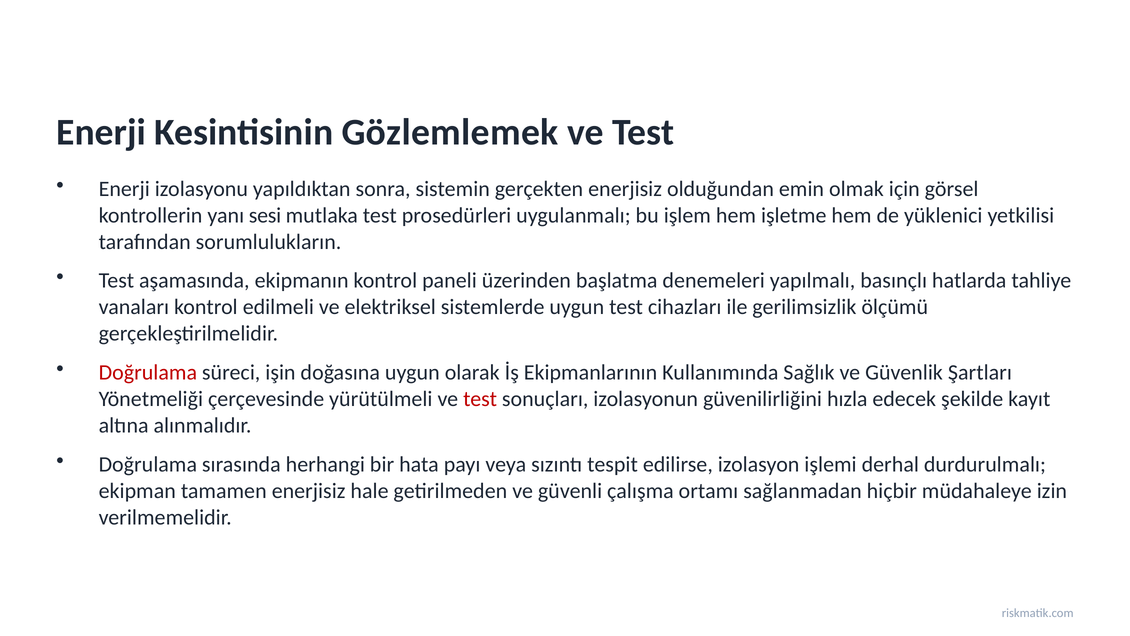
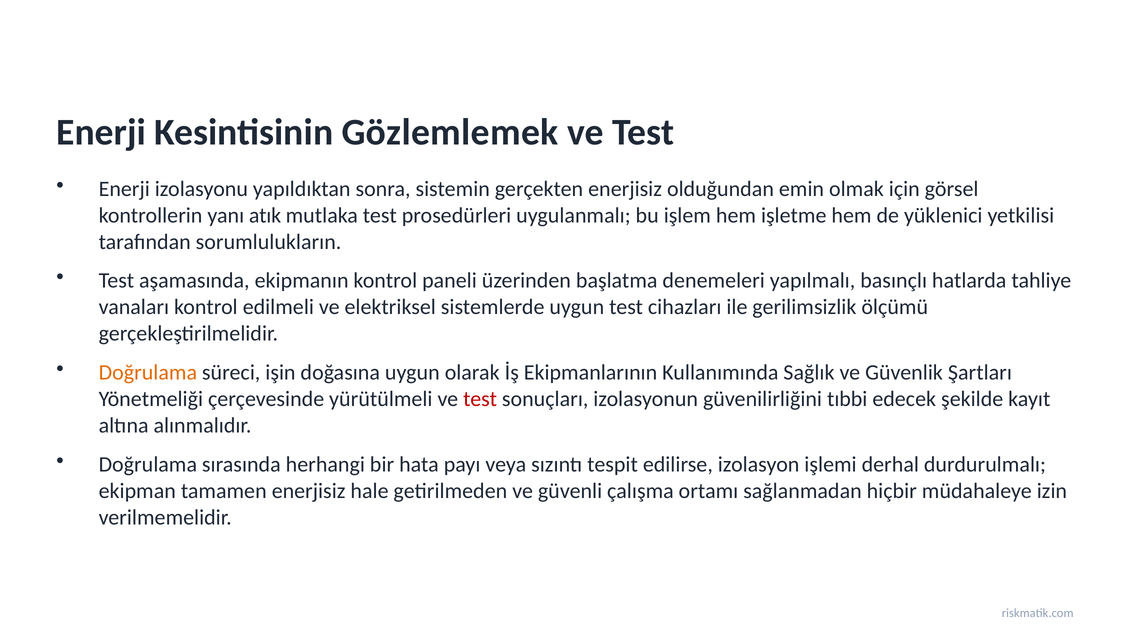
sesi: sesi -> atık
Doğrulama at (148, 372) colour: red -> orange
hızla: hızla -> tıbbi
